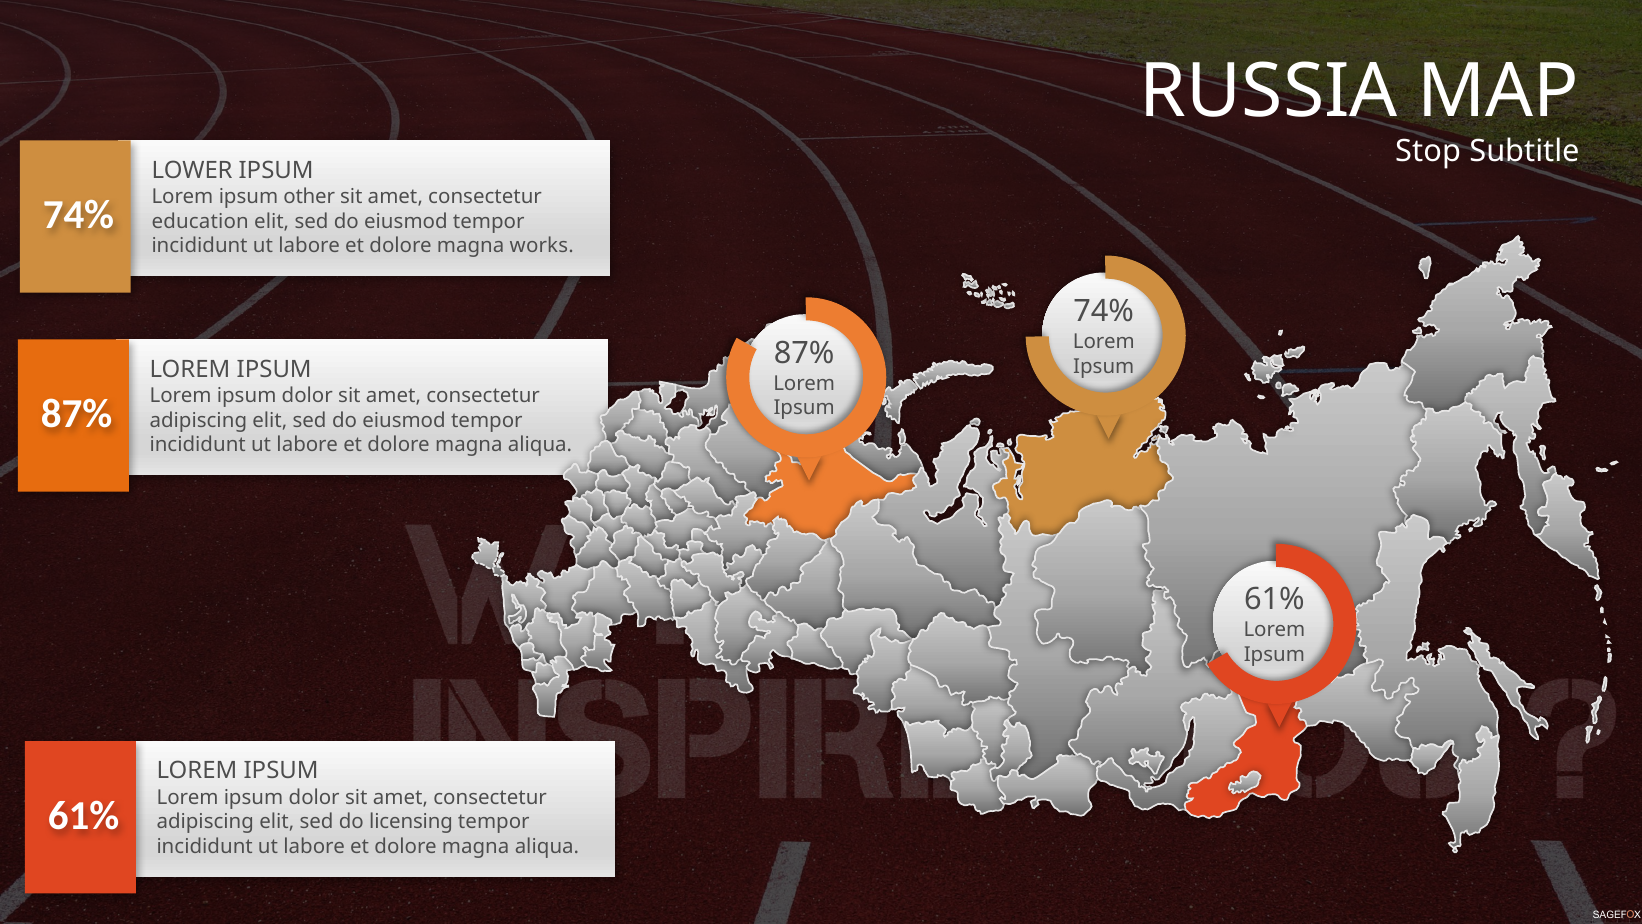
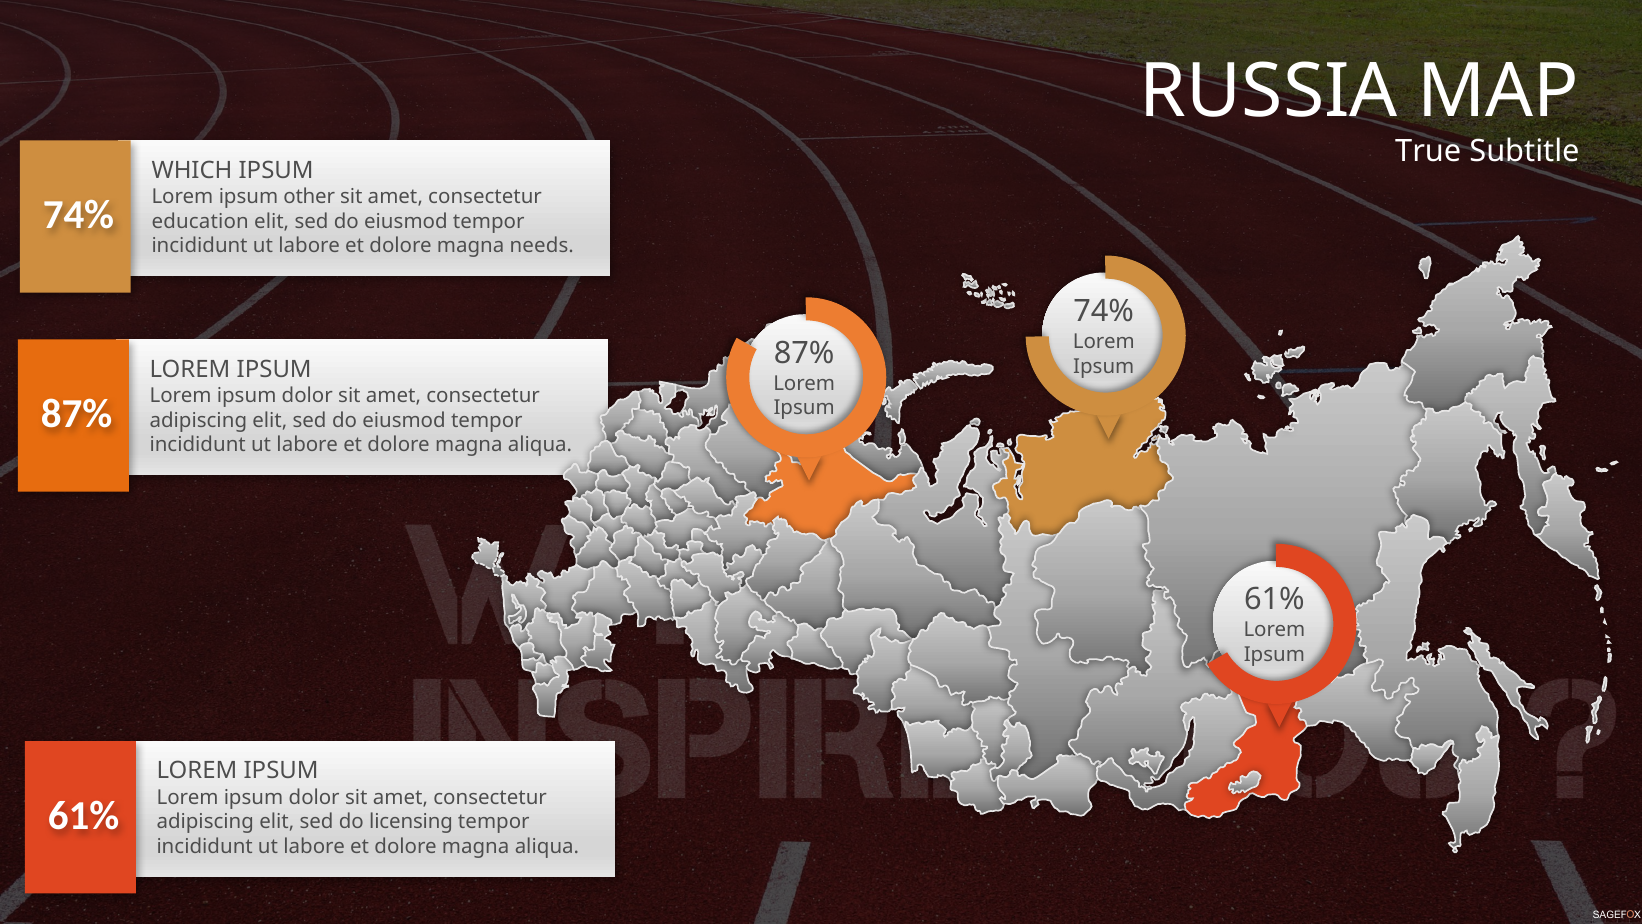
Stop: Stop -> True
LOWER: LOWER -> WHICH
works: works -> needs
